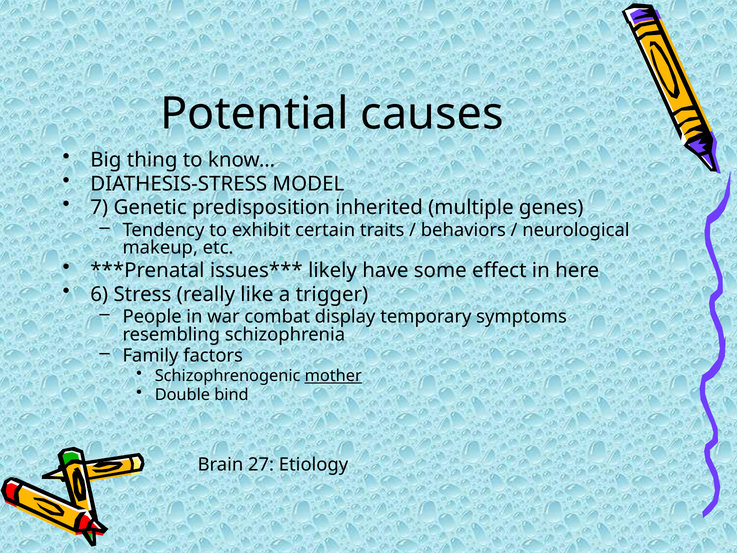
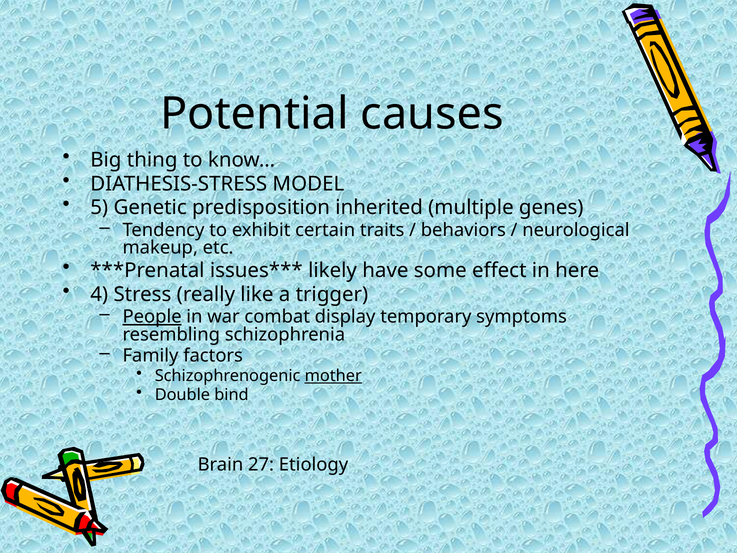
7: 7 -> 5
6: 6 -> 4
People underline: none -> present
